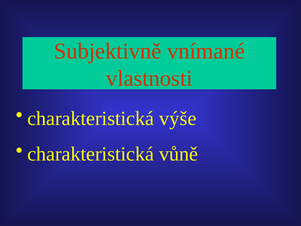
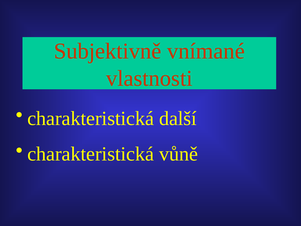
výše: výše -> další
